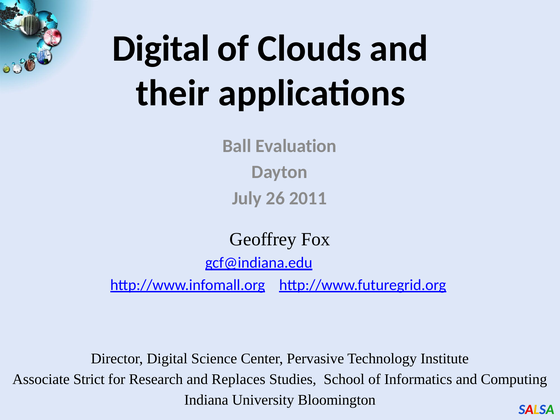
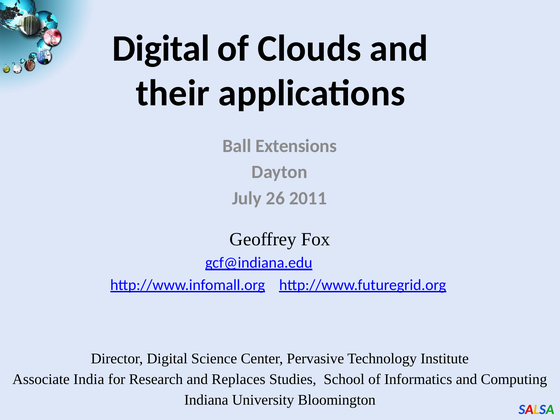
Evaluation: Evaluation -> Extensions
Strict: Strict -> India
